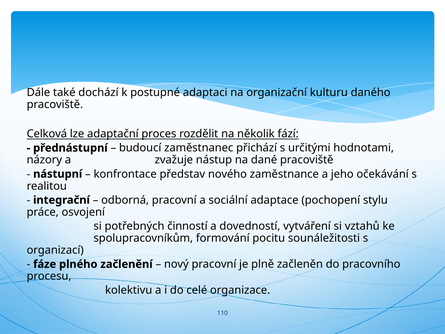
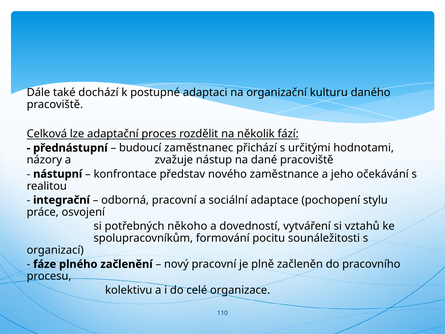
činností: činností -> někoho
